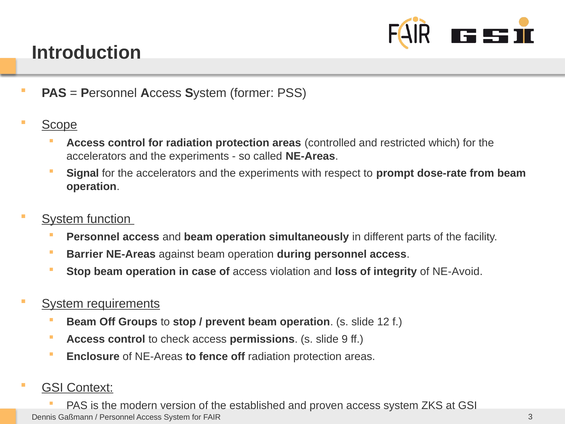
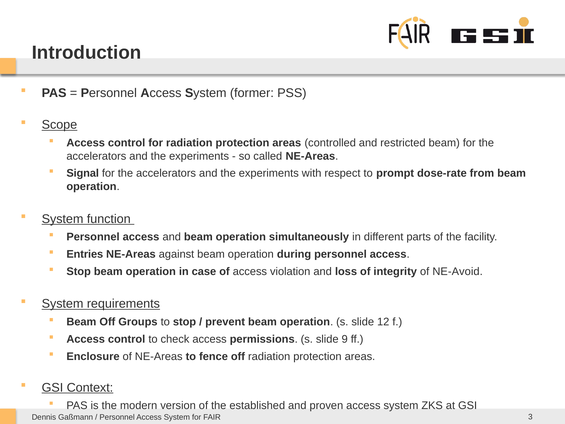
restricted which: which -> beam
Barrier: Barrier -> Entries
